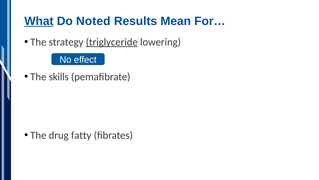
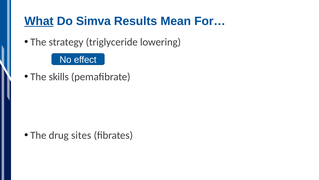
Noted: Noted -> Simva
triglyceride underline: present -> none
fatty: fatty -> sites
